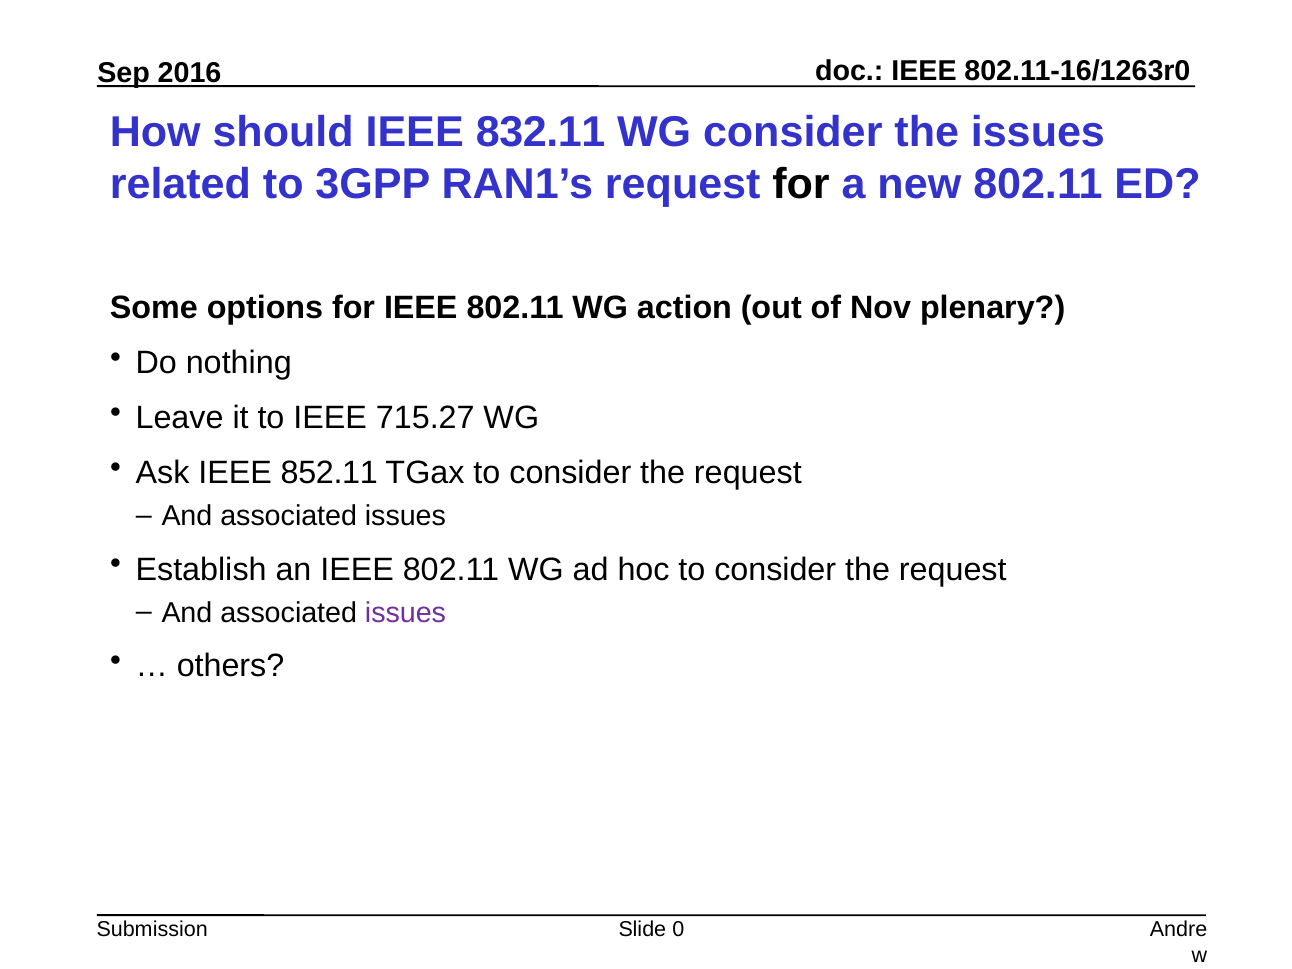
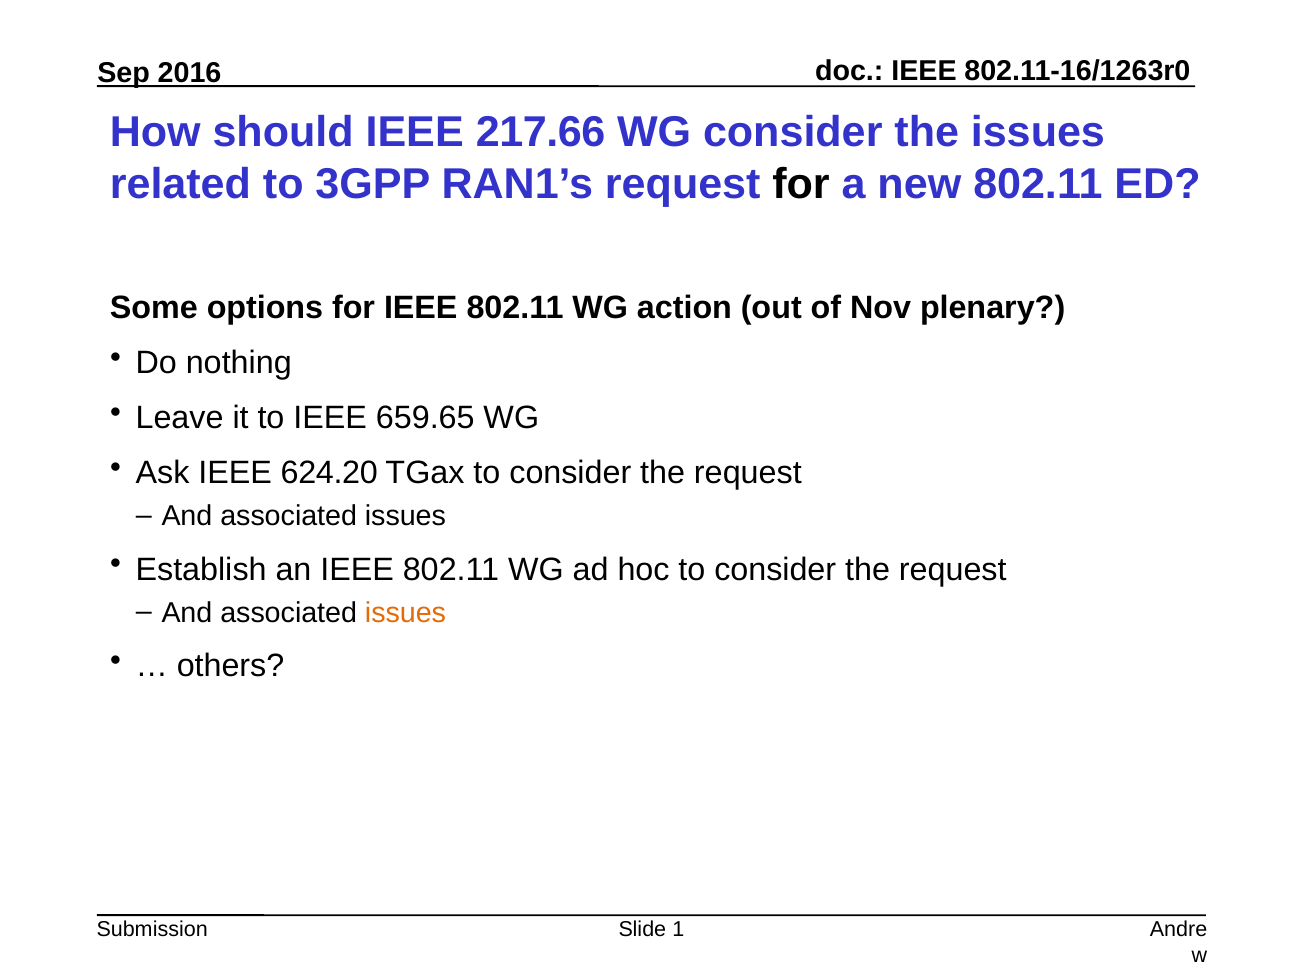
832.11: 832.11 -> 217.66
715.27: 715.27 -> 659.65
852.11: 852.11 -> 624.20
issues at (406, 613) colour: purple -> orange
0: 0 -> 1
